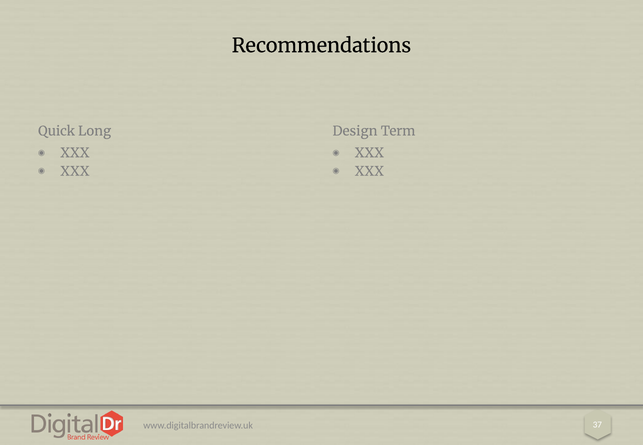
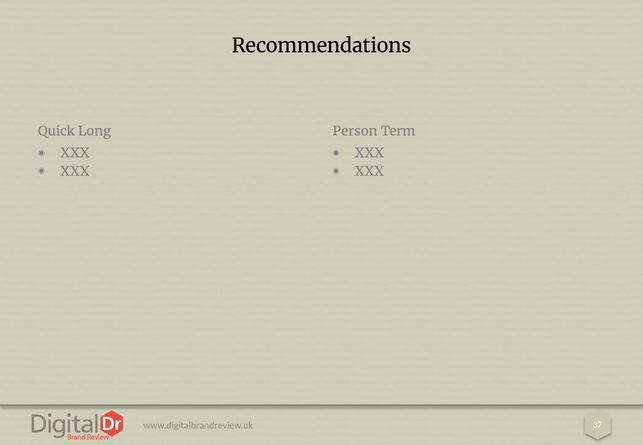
Design: Design -> Person
